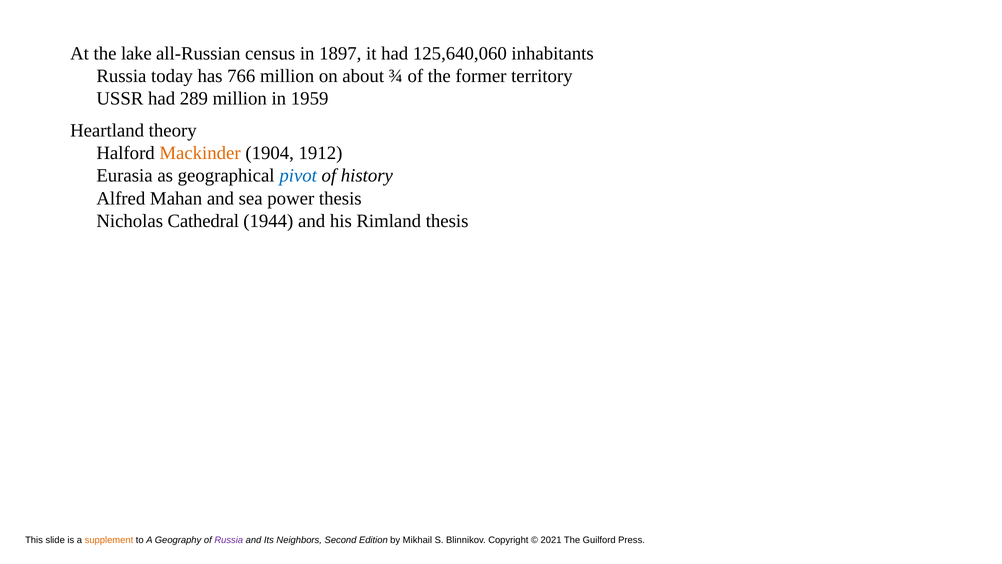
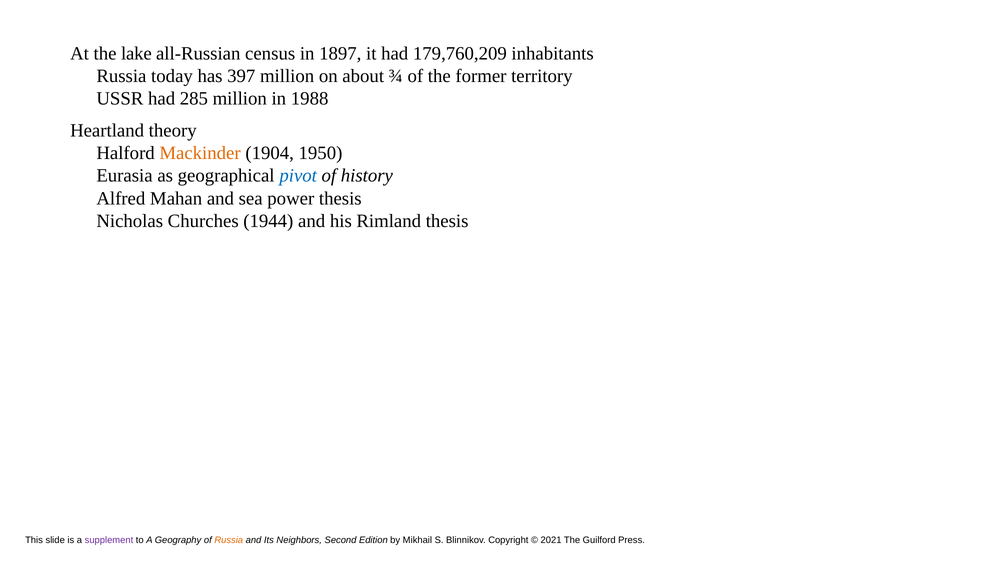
125,640,060: 125,640,060 -> 179,760,209
766: 766 -> 397
289: 289 -> 285
1959: 1959 -> 1988
1912: 1912 -> 1950
Cathedral: Cathedral -> Churches
supplement colour: orange -> purple
Russia at (229, 540) colour: purple -> orange
